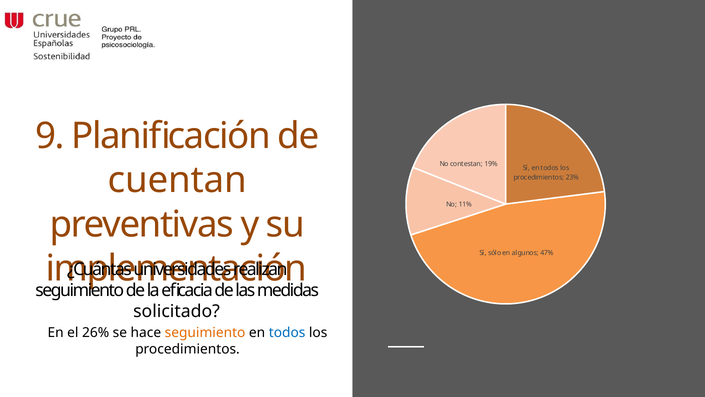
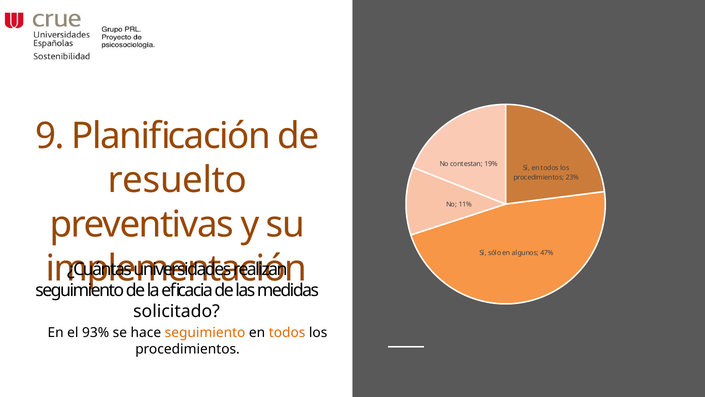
cuentan: cuentan -> resuelto
26%: 26% -> 93%
todos at (287, 333) colour: blue -> orange
